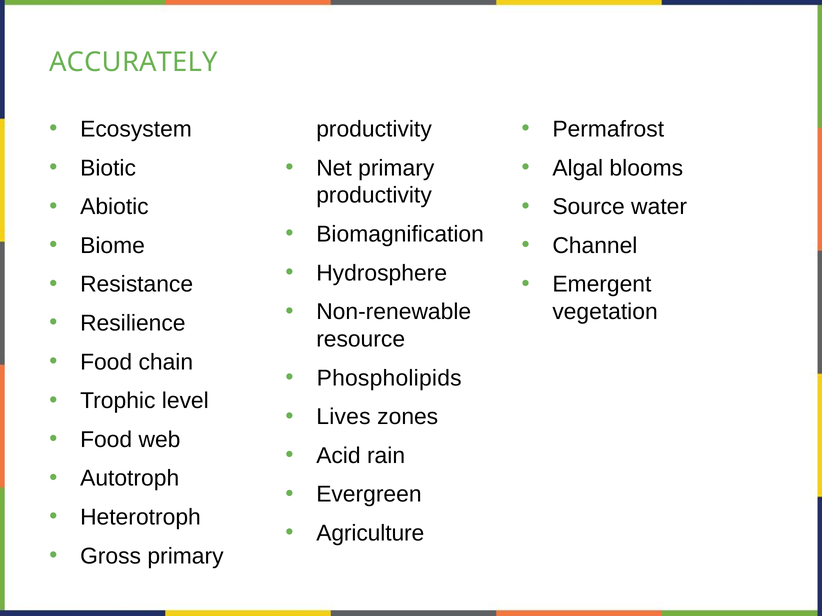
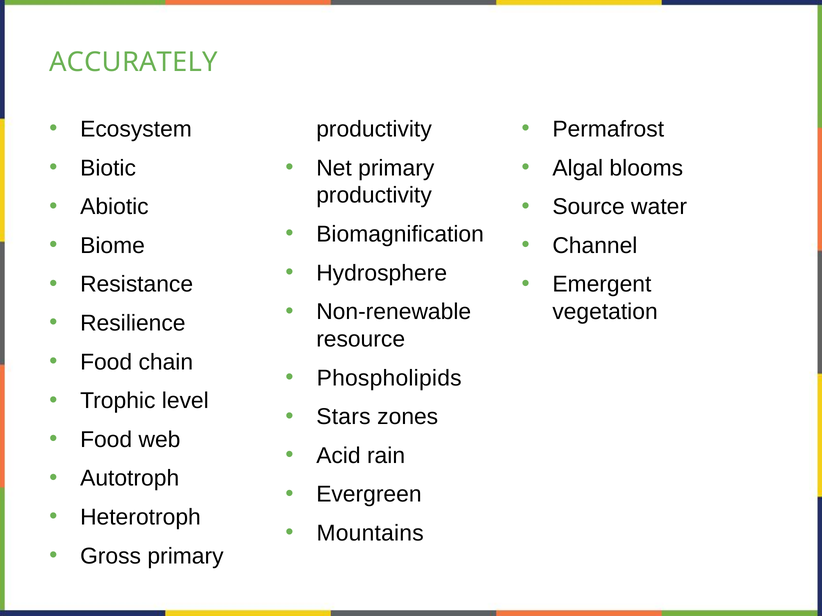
Lives: Lives -> Stars
Agriculture: Agriculture -> Mountains
